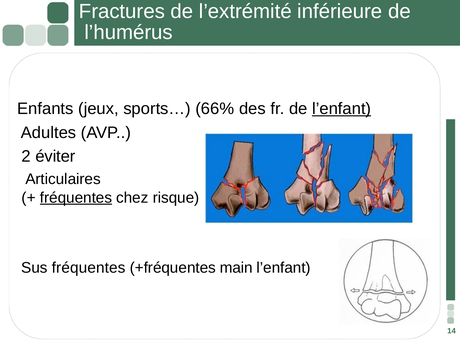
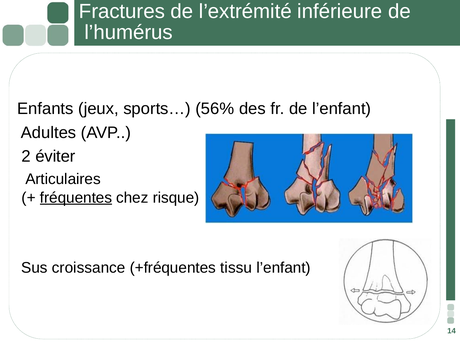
66%: 66% -> 56%
l’enfant at (342, 109) underline: present -> none
Sus fréquentes: fréquentes -> croissance
main: main -> tissu
